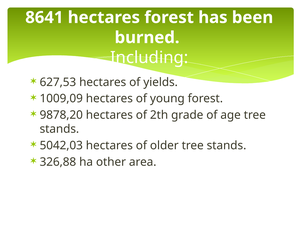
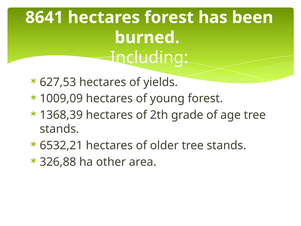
9878,20: 9878,20 -> 1368,39
5042,03: 5042,03 -> 6532,21
